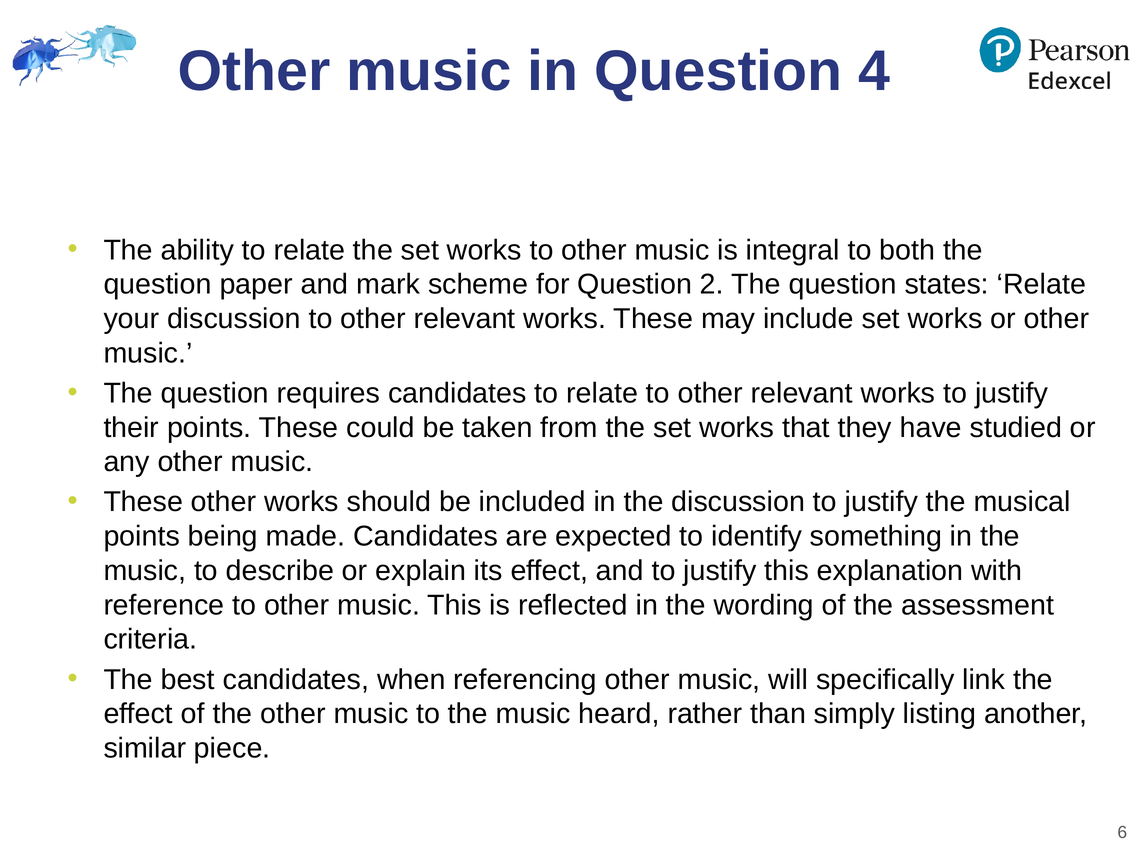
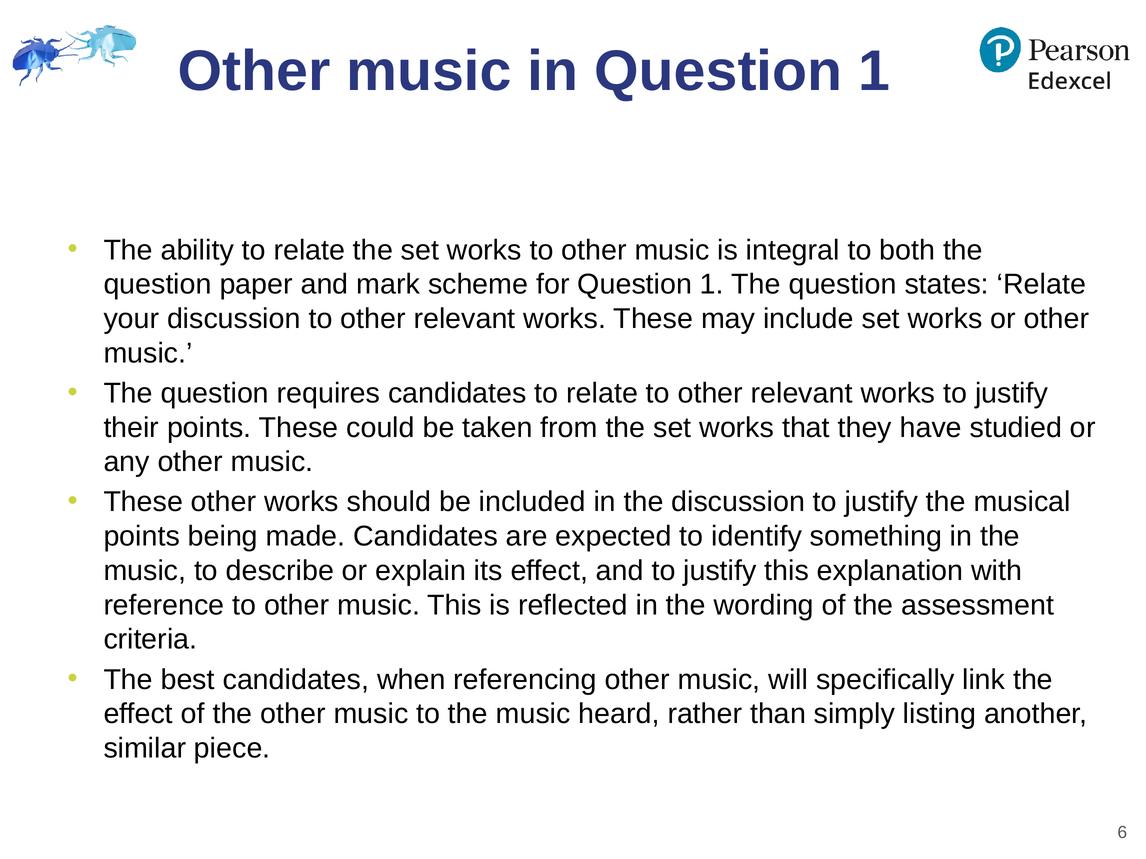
in Question 4: 4 -> 1
for Question 2: 2 -> 1
